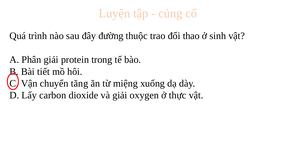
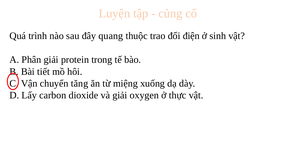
đường: đường -> quang
thao: thao -> điện
